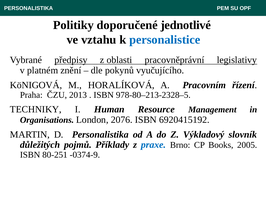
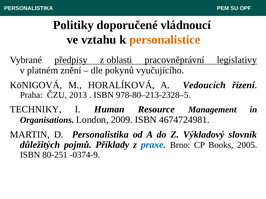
jednotlivé: jednotlivé -> vládnoucí
personalistice colour: blue -> orange
Pracovním: Pracovním -> Vedoucích
2076: 2076 -> 2009
6920415192: 6920415192 -> 4674724981
